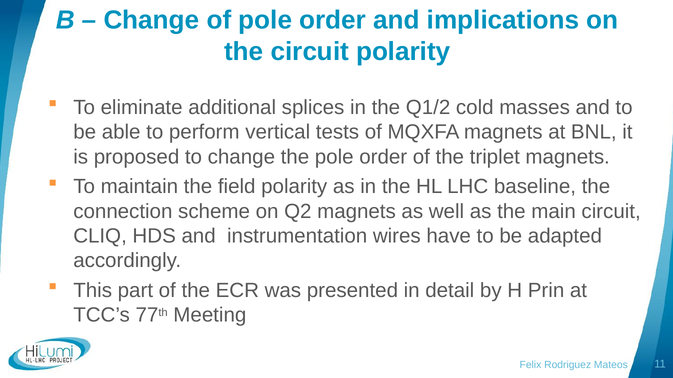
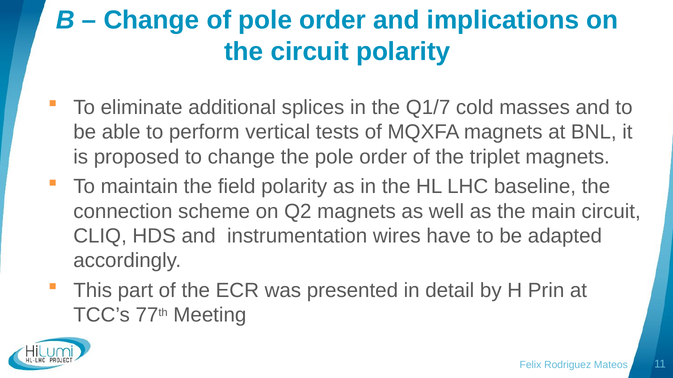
Q1/2: Q1/2 -> Q1/7
